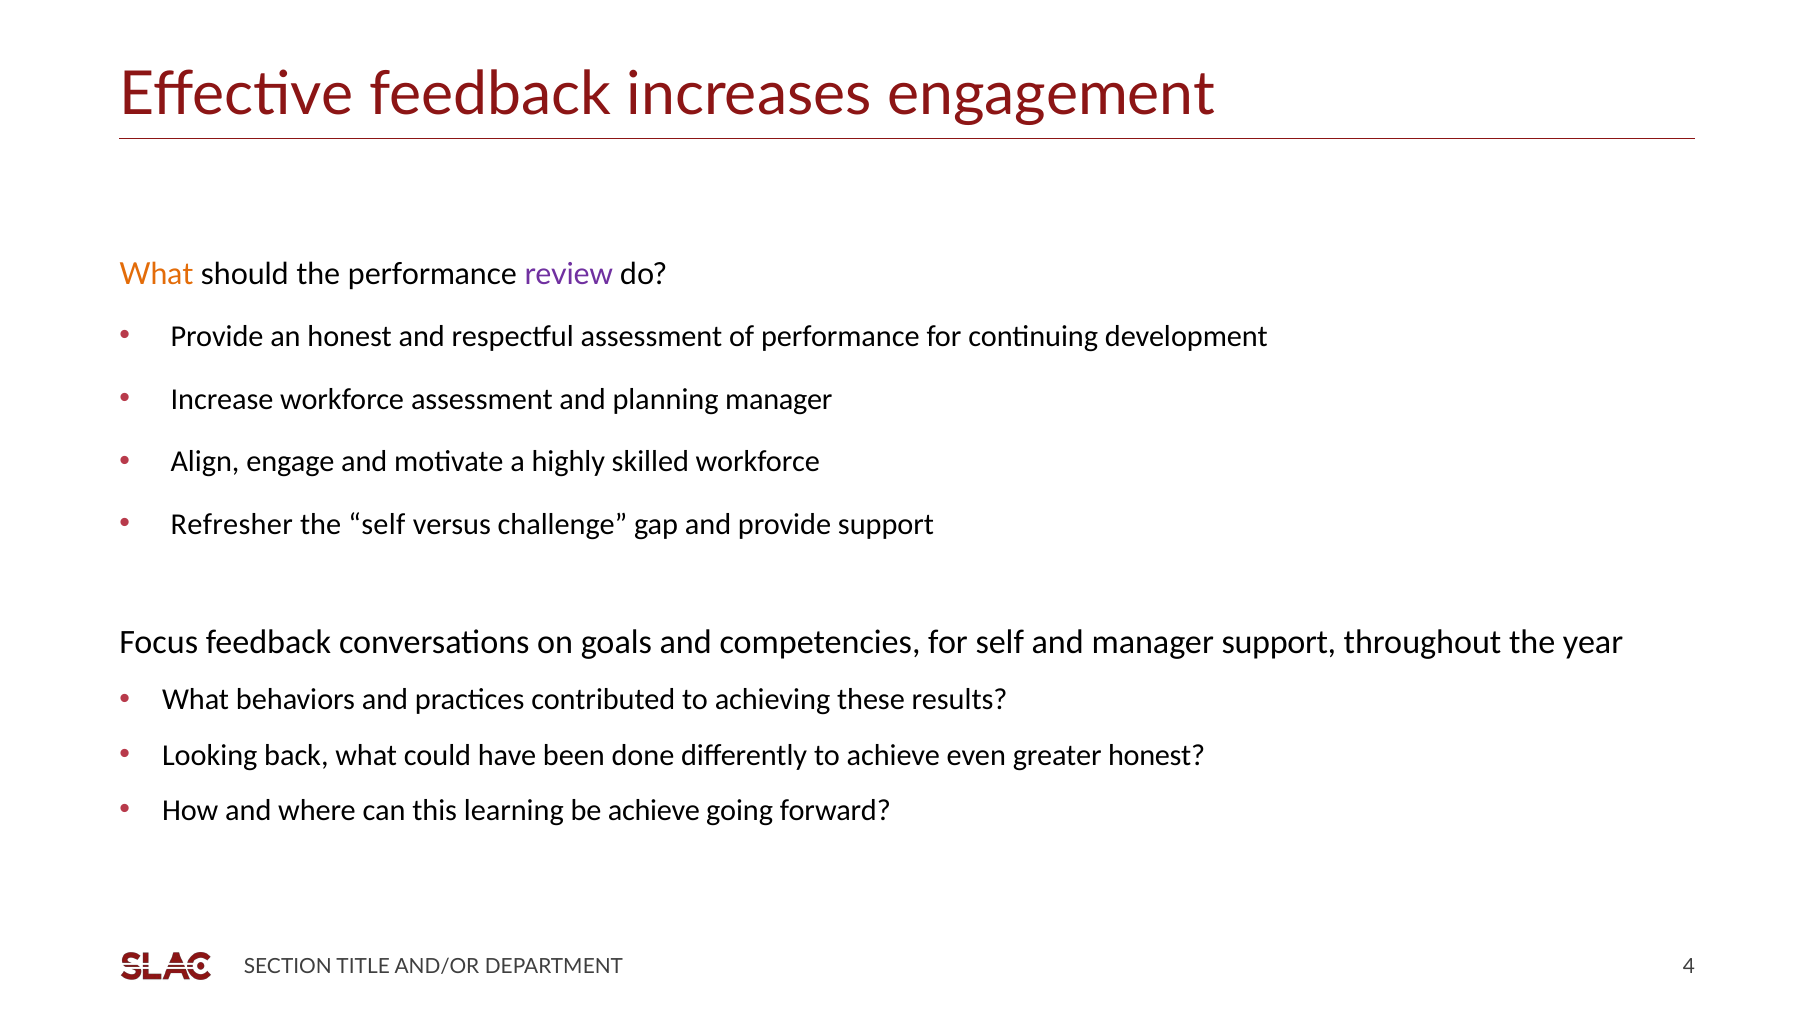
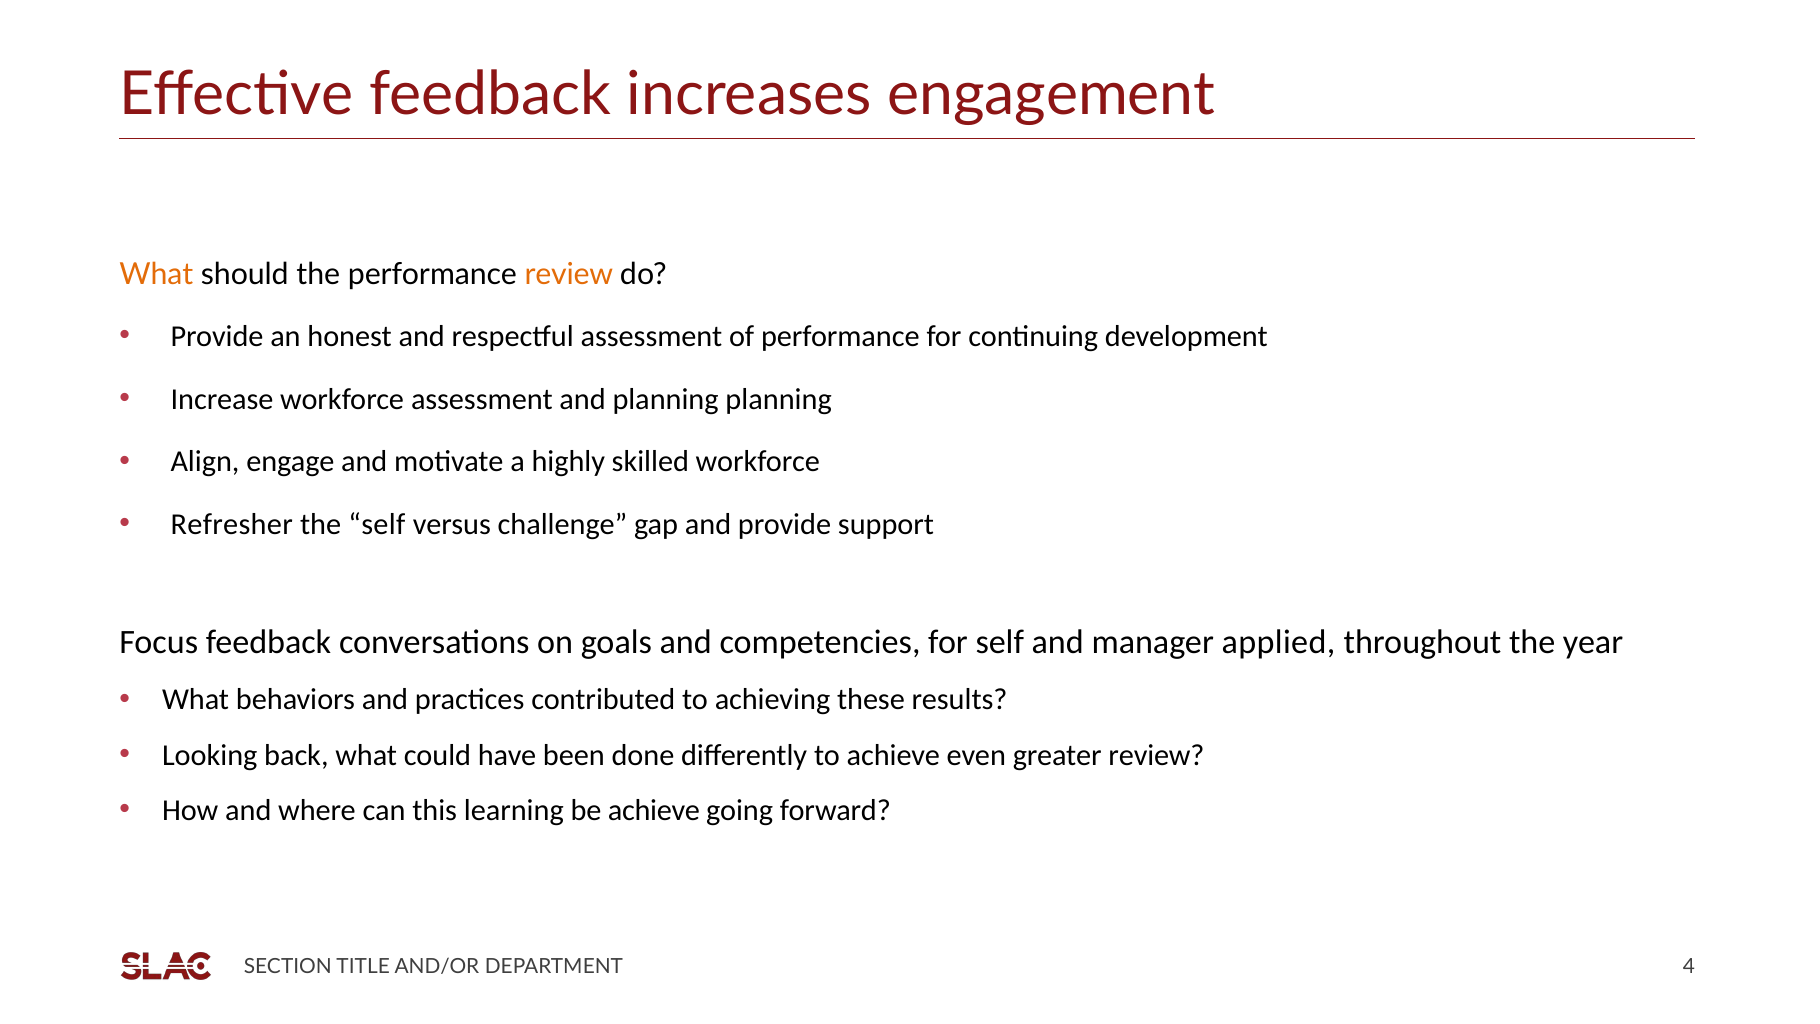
review at (569, 274) colour: purple -> orange
planning manager: manager -> planning
manager support: support -> applied
greater honest: honest -> review
